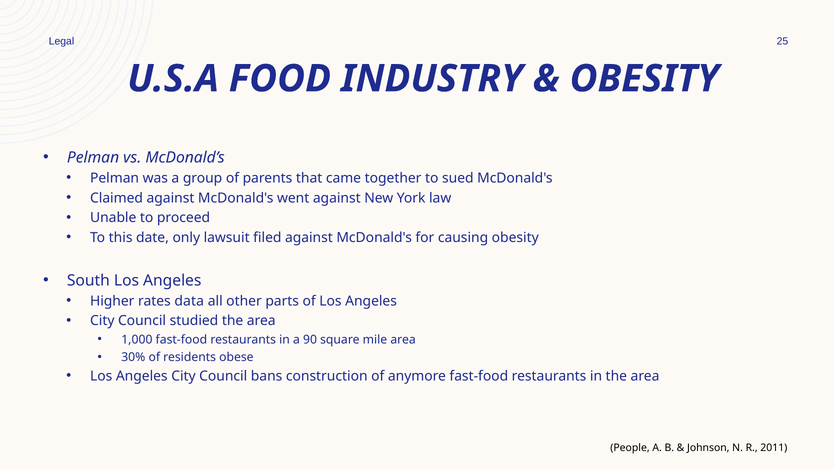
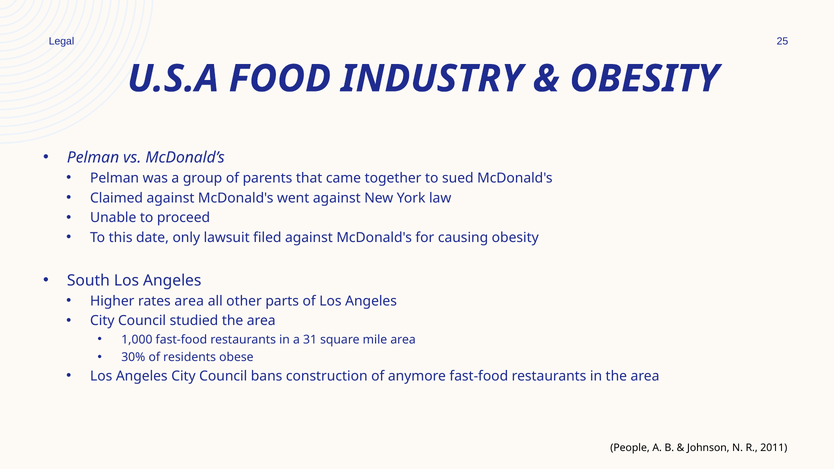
rates data: data -> area
90: 90 -> 31
